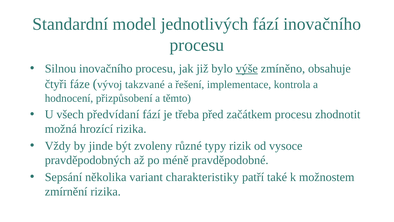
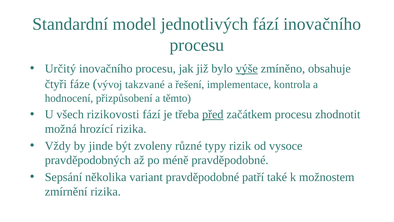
Silnou: Silnou -> Určitý
předvídaní: předvídaní -> rizikovosti
před underline: none -> present
variant charakteristiky: charakteristiky -> pravděpodobné
